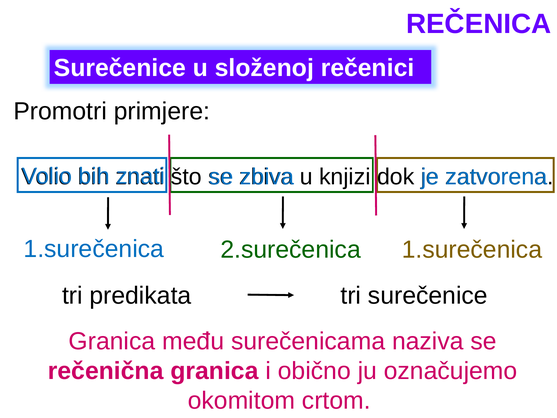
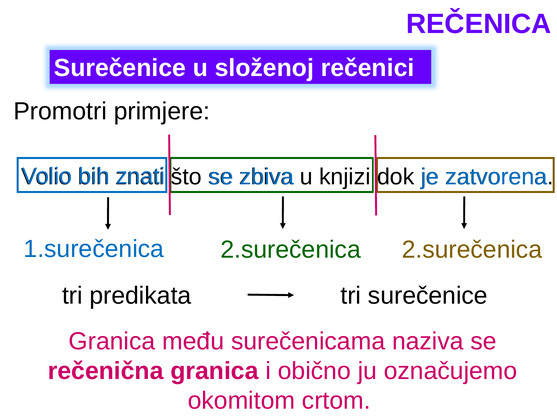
2.surečenica 1.surečenica: 1.surečenica -> 2.surečenica
